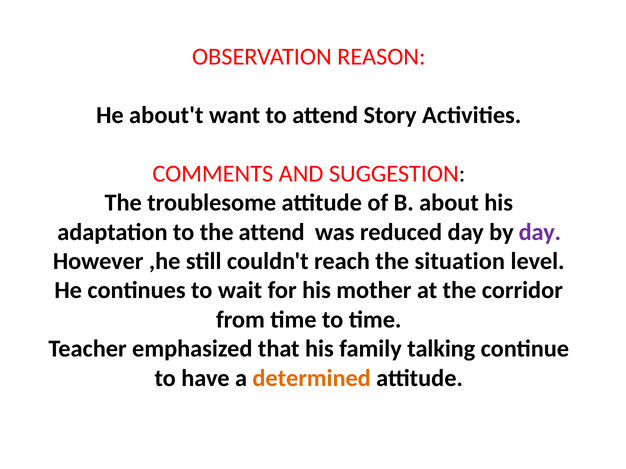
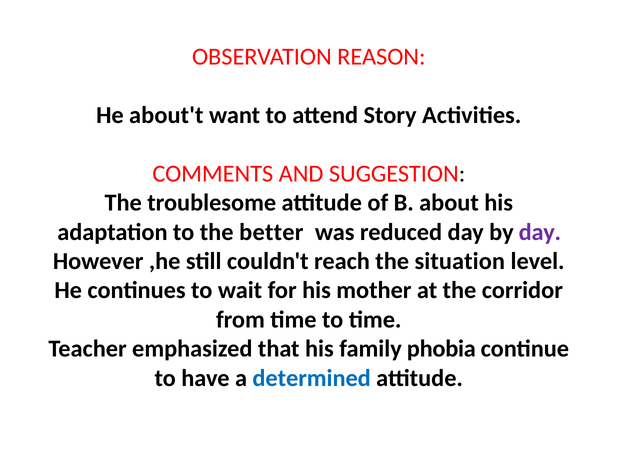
the attend: attend -> better
talking: talking -> phobia
determined colour: orange -> blue
